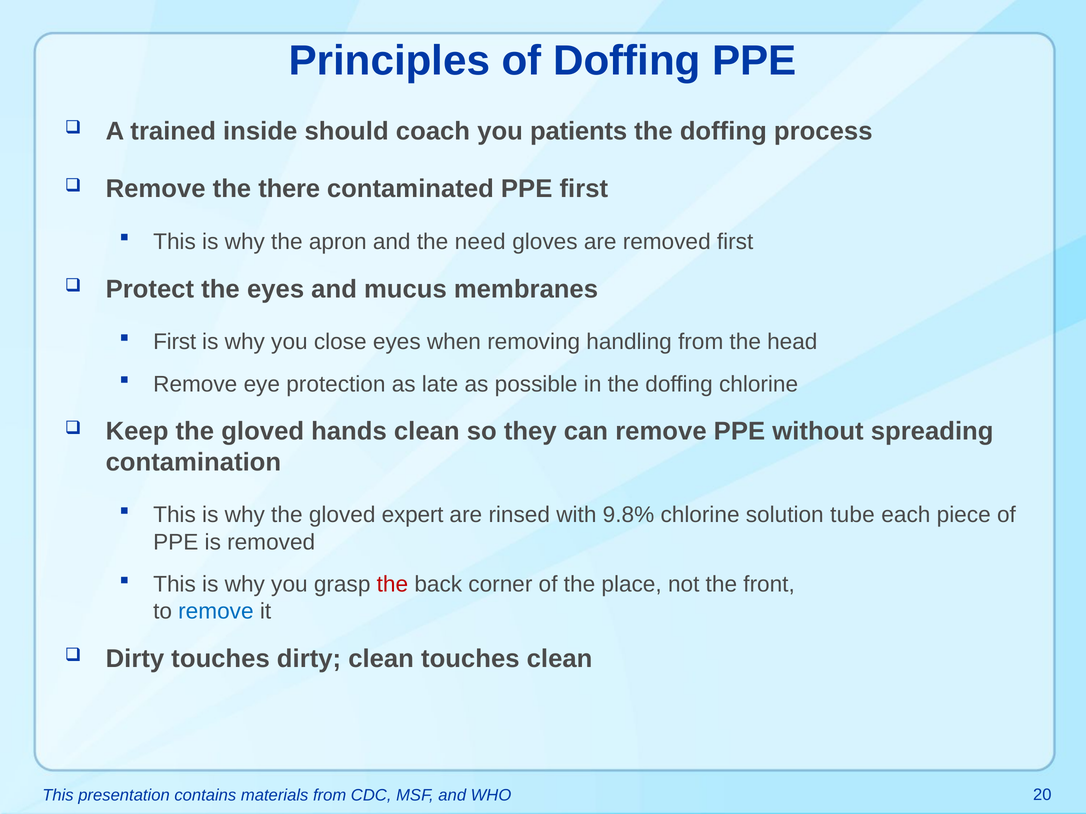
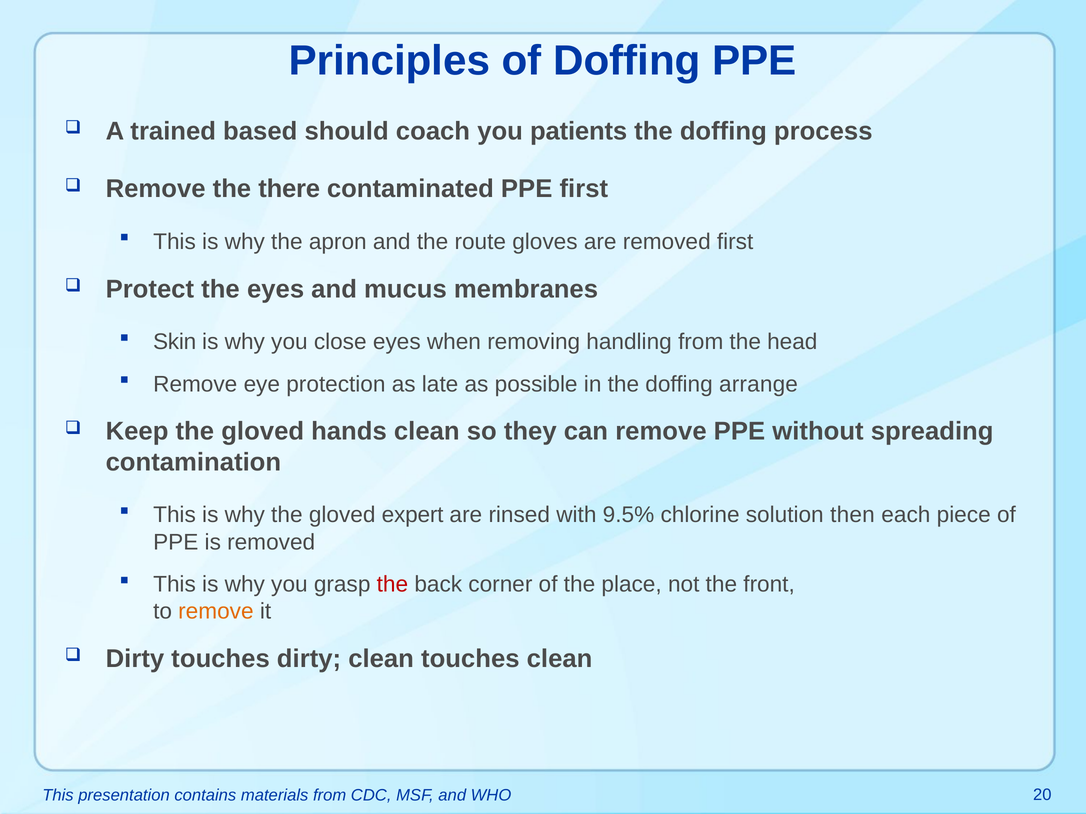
inside: inside -> based
need: need -> route
First at (175, 342): First -> Skin
doffing chlorine: chlorine -> arrange
9.8%: 9.8% -> 9.5%
tube: tube -> then
remove at (216, 612) colour: blue -> orange
